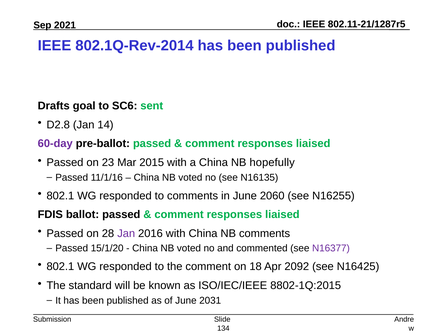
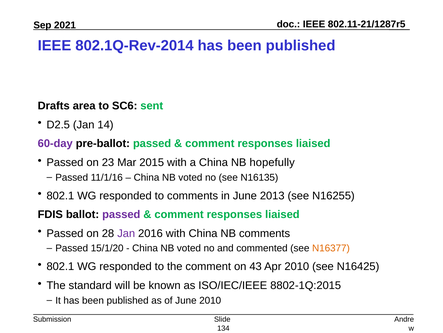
goal: goal -> area
D2.8: D2.8 -> D2.5
2060: 2060 -> 2013
passed at (121, 214) colour: black -> purple
N16377 colour: purple -> orange
18: 18 -> 43
Apr 2092: 2092 -> 2010
June 2031: 2031 -> 2010
